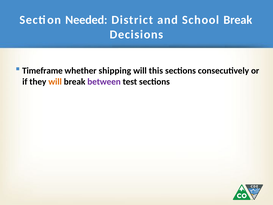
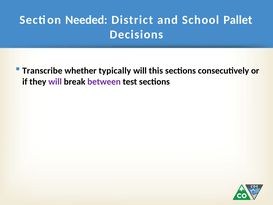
School Break: Break -> Pallet
Timeframe: Timeframe -> Transcribe
shipping: shipping -> typically
will at (55, 82) colour: orange -> purple
